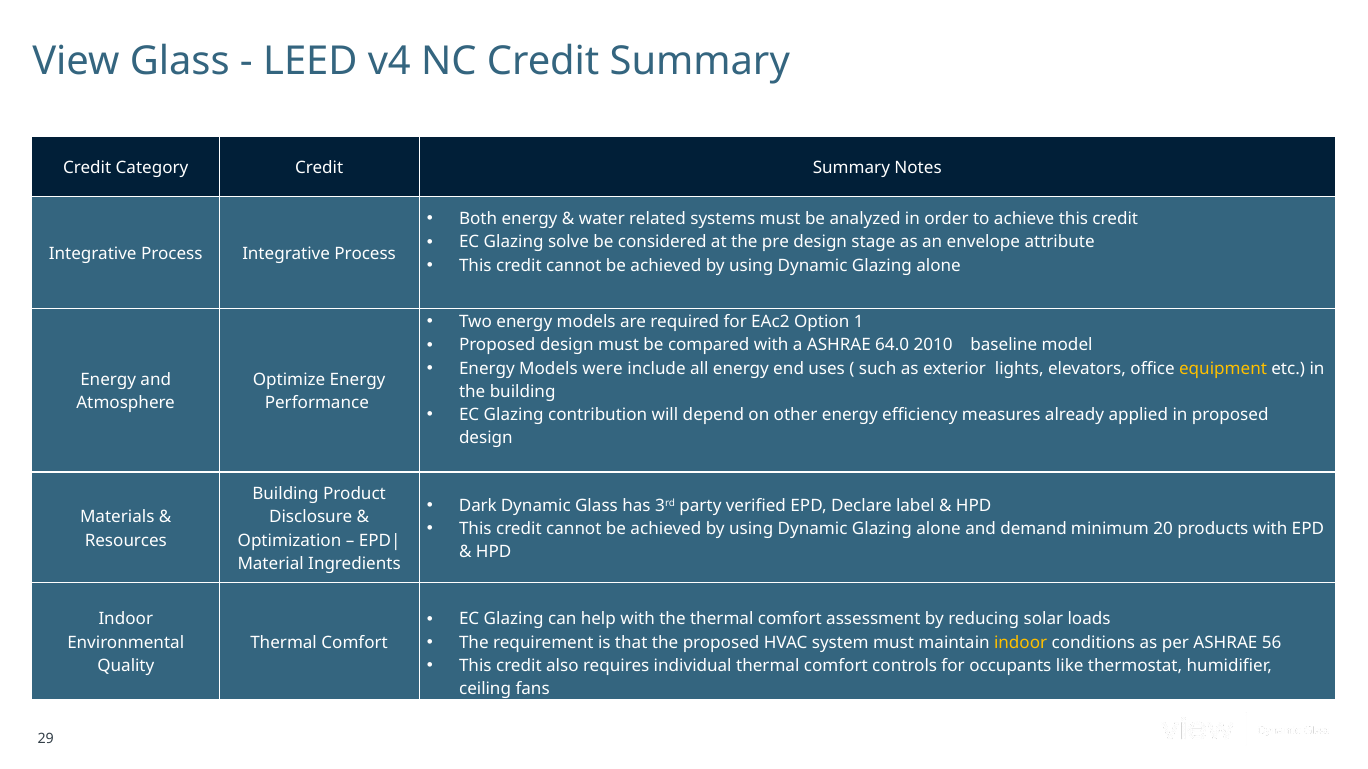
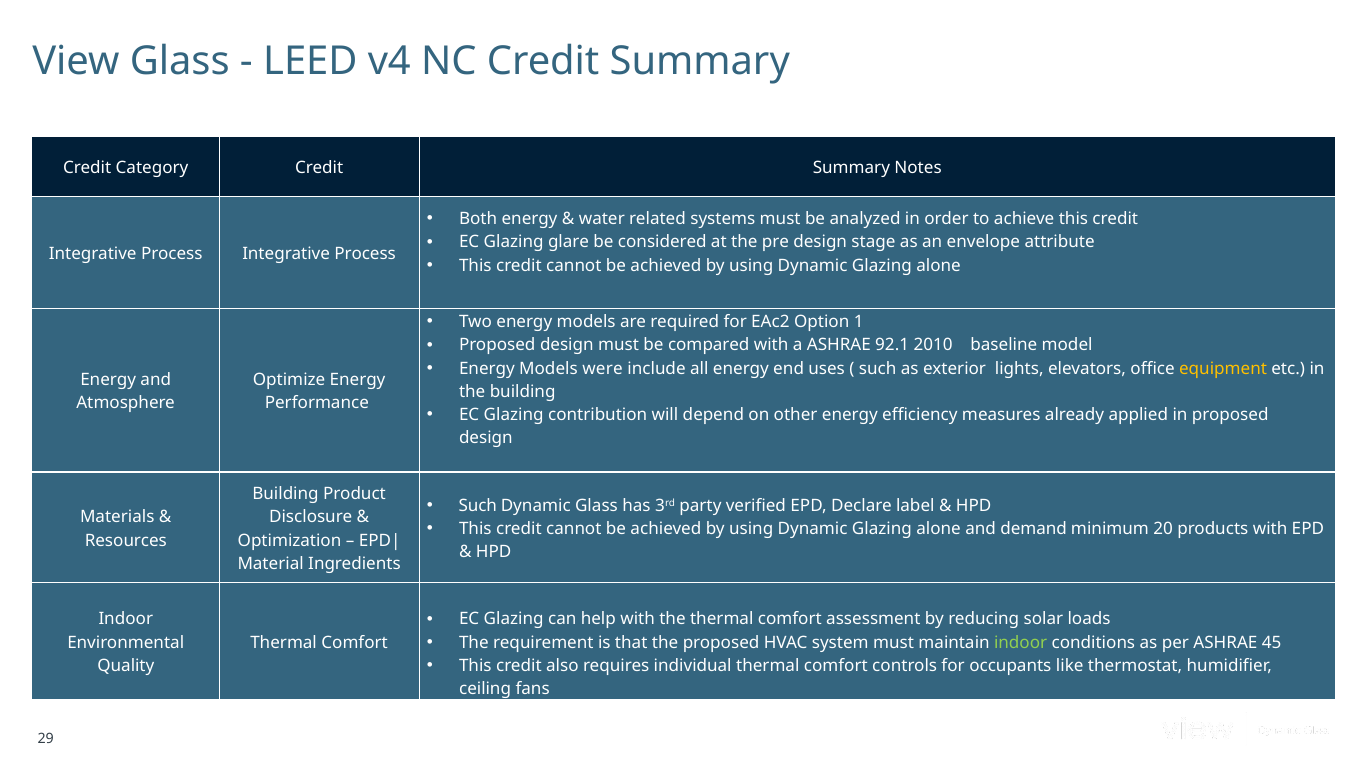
solve: solve -> glare
64.0: 64.0 -> 92.1
Dark at (478, 506): Dark -> Such
indoor at (1021, 643) colour: yellow -> light green
56: 56 -> 45
